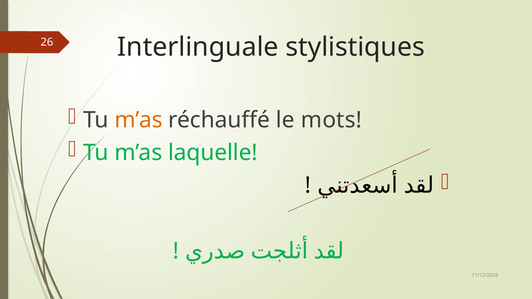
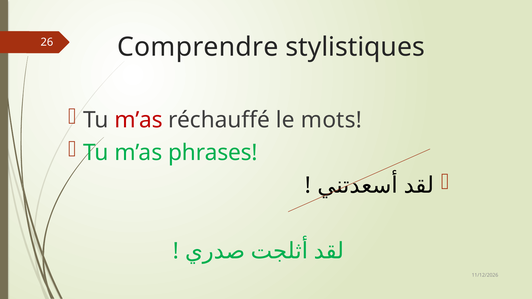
Interlinguale: Interlinguale -> Comprendre
m’as at (139, 120) colour: orange -> red
laquelle: laquelle -> phrases
